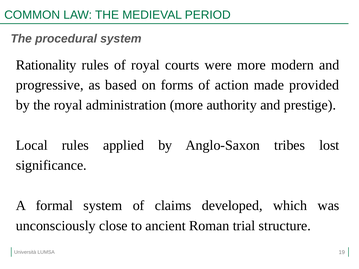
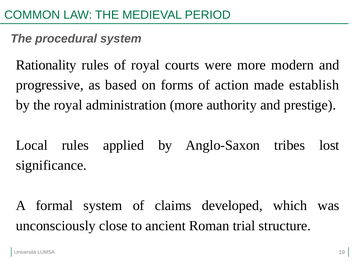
provided: provided -> establish
